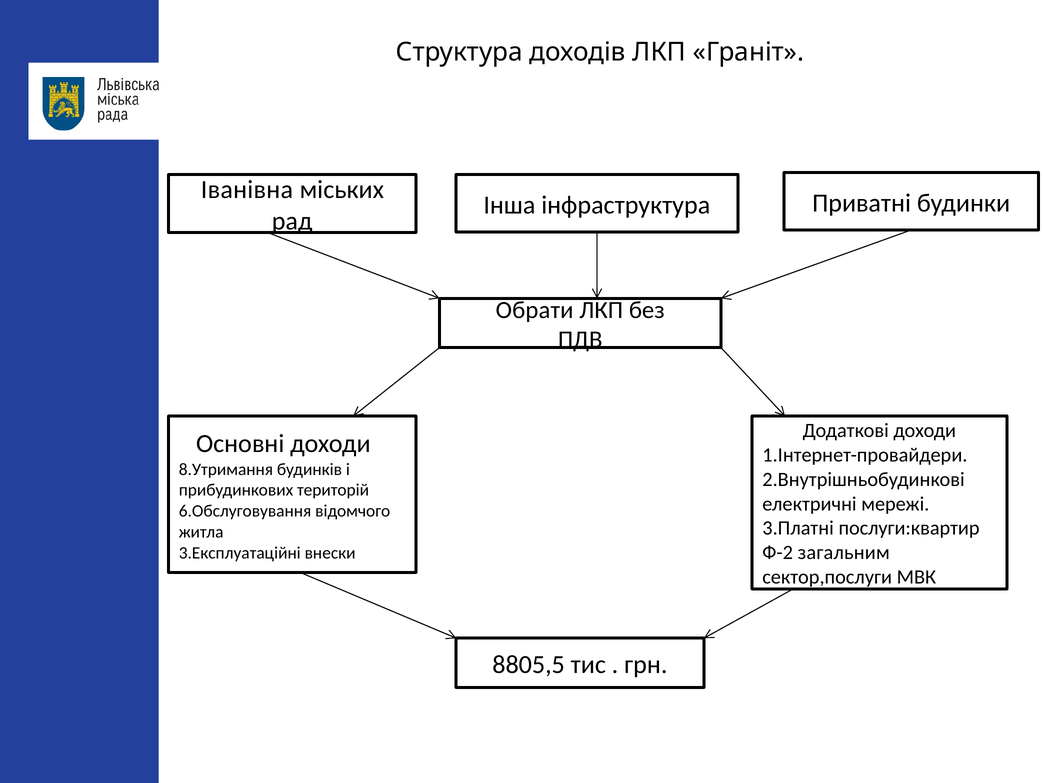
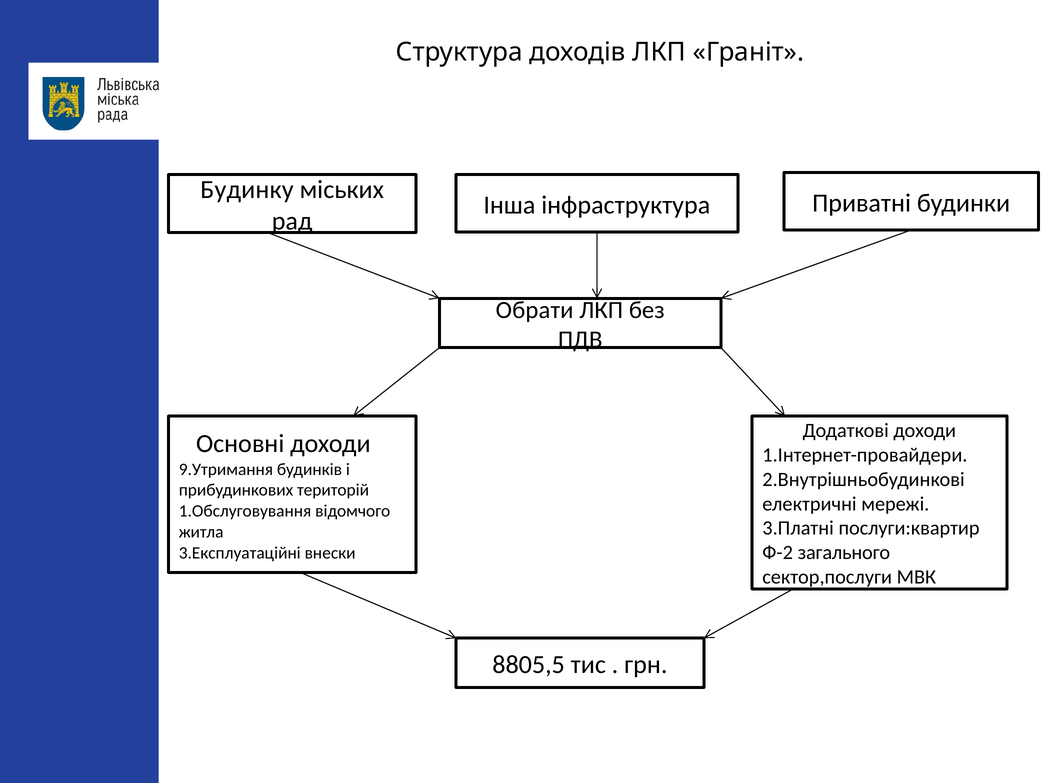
Іванівна: Іванівна -> Будинку
8.Утримання: 8.Утримання -> 9.Утримання
6.Обслуговування: 6.Обслуговування -> 1.Обслуговування
загальним: загальним -> загального
